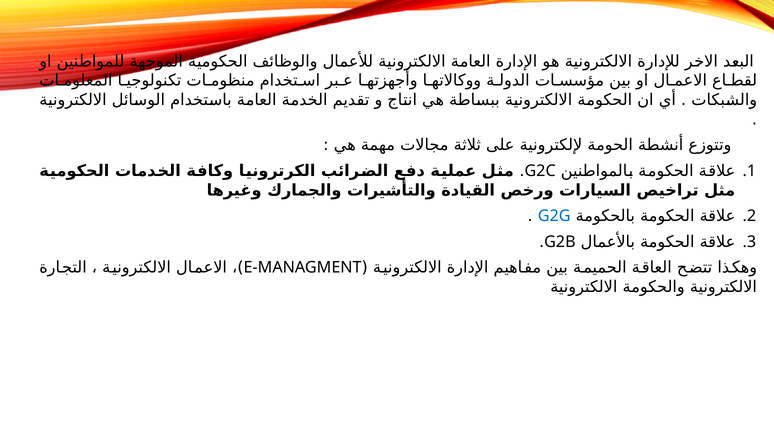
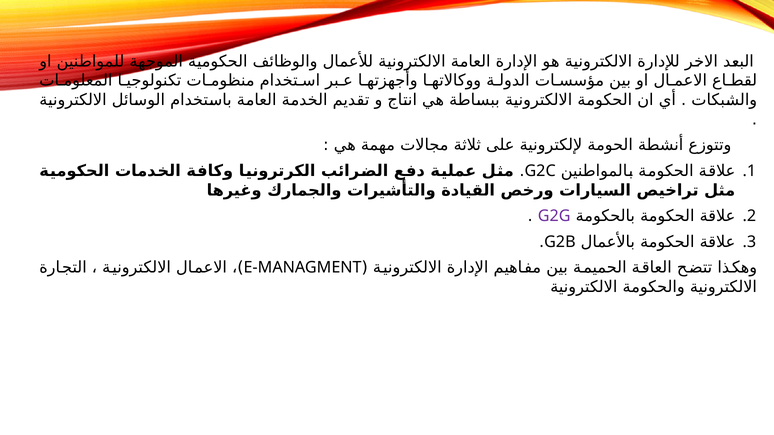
G2G colour: blue -> purple
